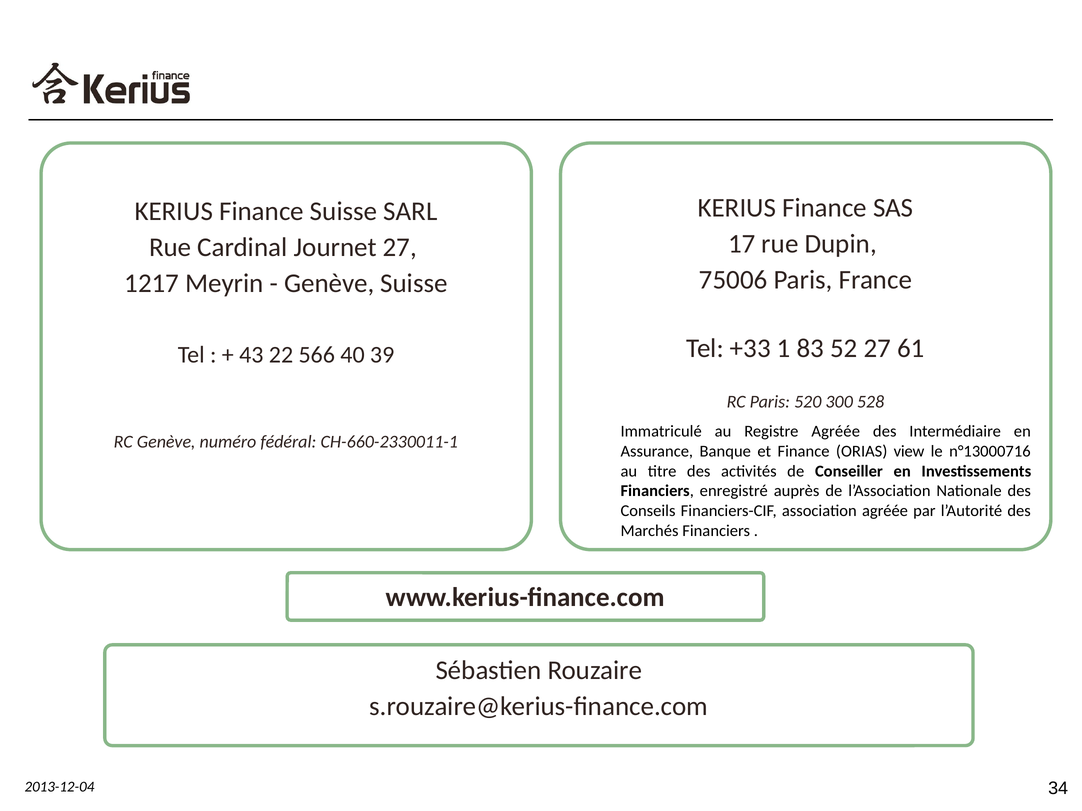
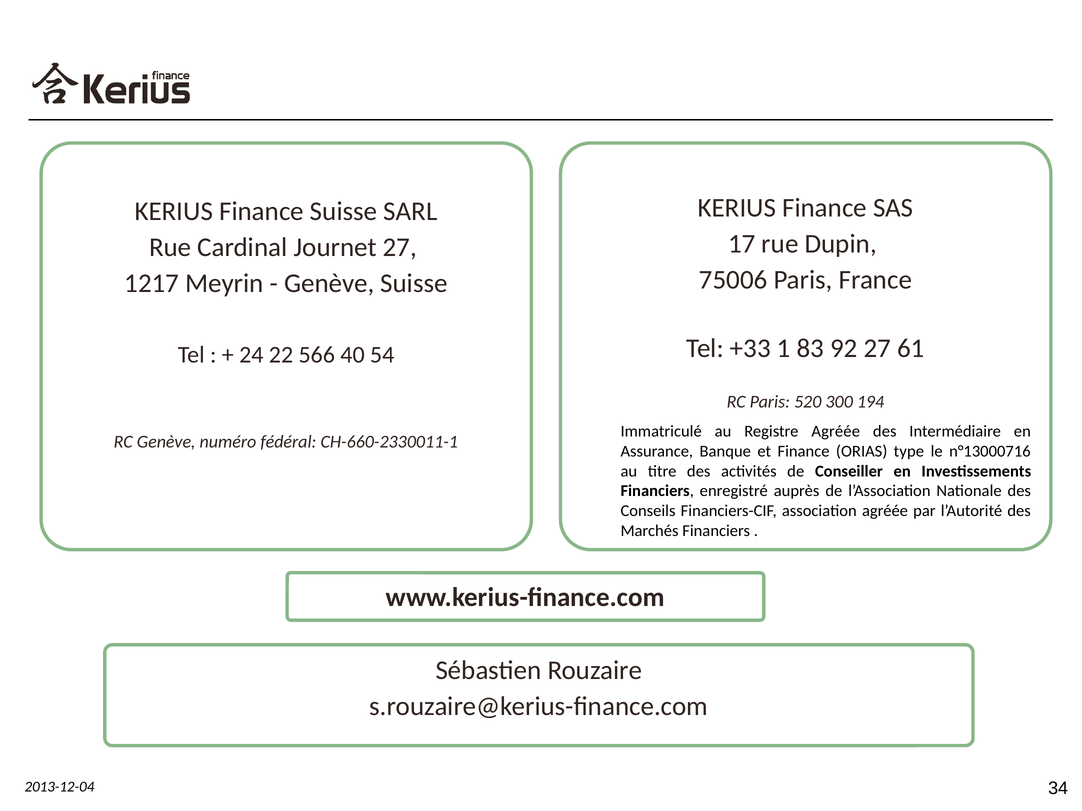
52: 52 -> 92
43: 43 -> 24
39: 39 -> 54
528: 528 -> 194
view: view -> type
